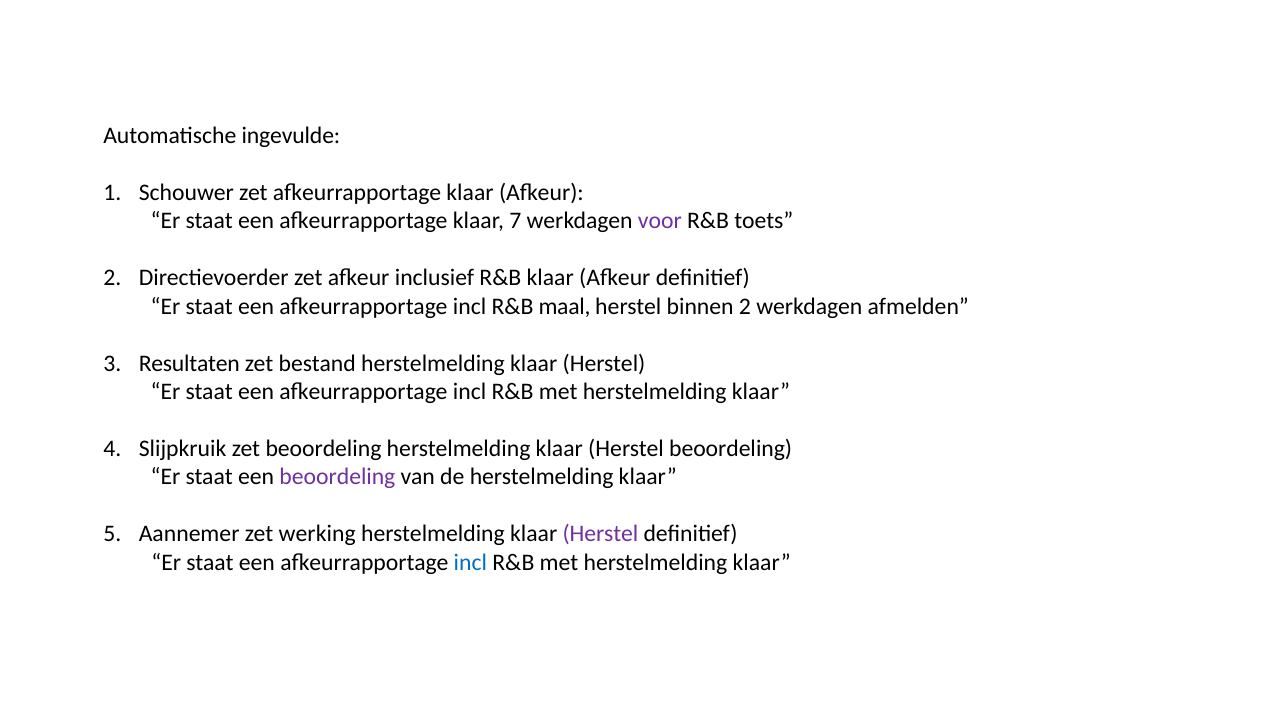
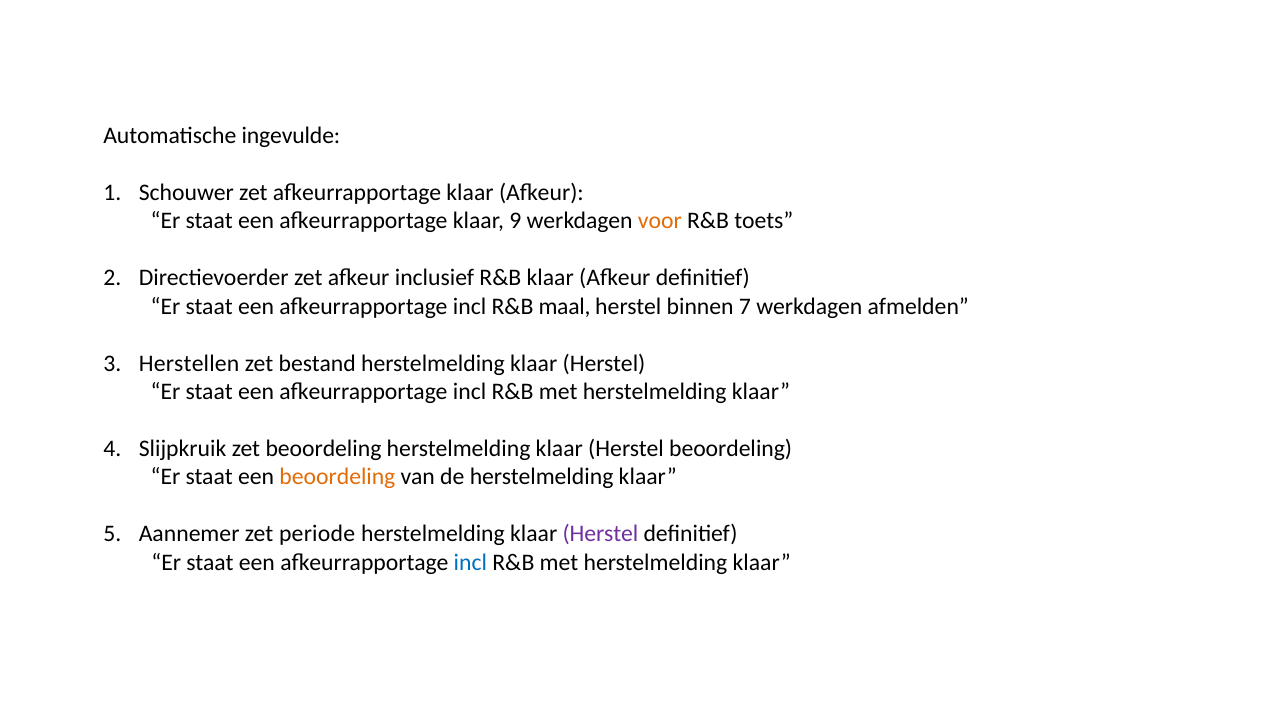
7: 7 -> 9
voor colour: purple -> orange
binnen 2: 2 -> 7
Resultaten: Resultaten -> Herstellen
beoordeling at (337, 477) colour: purple -> orange
werking: werking -> periode
